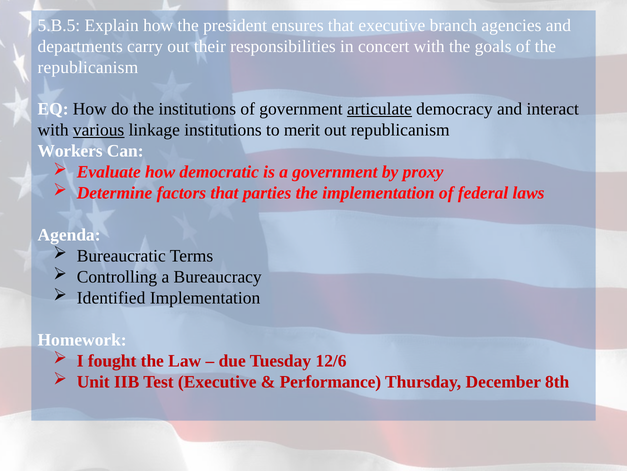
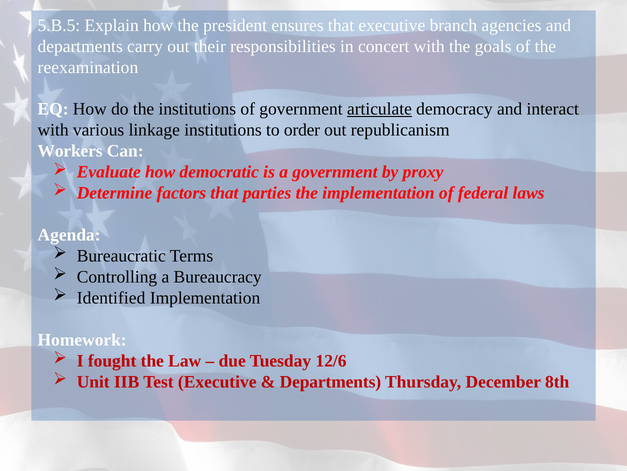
republicanism at (88, 67): republicanism -> reexamination
various underline: present -> none
merit: merit -> order
Performance at (330, 381): Performance -> Departments
